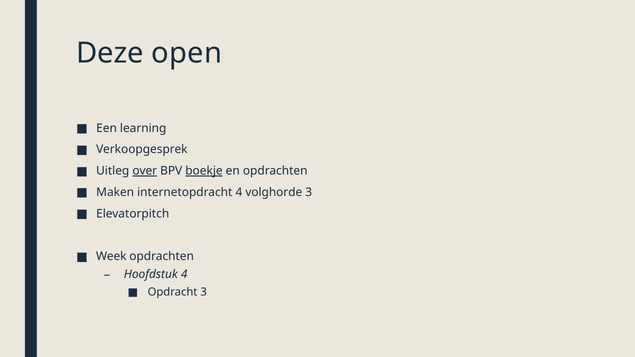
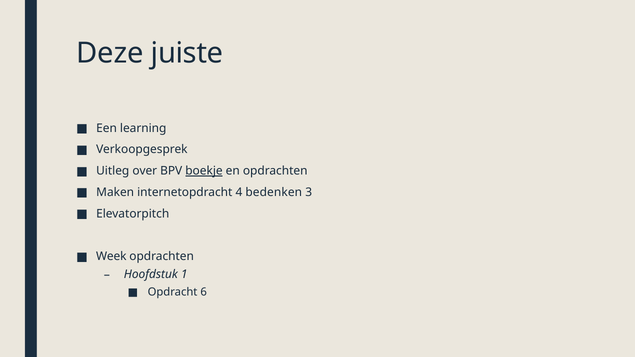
open: open -> juiste
over underline: present -> none
volghorde: volghorde -> bedenken
Hoofdstuk 4: 4 -> 1
Opdracht 3: 3 -> 6
